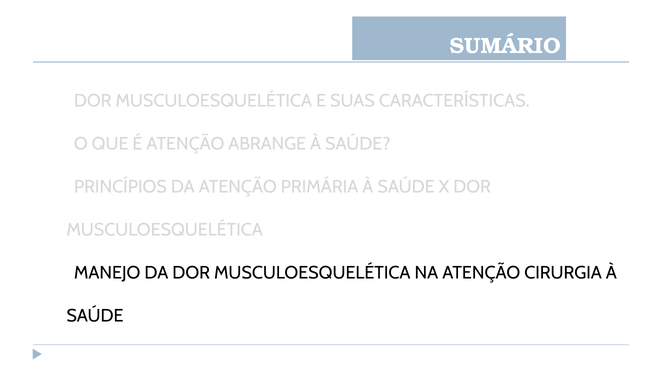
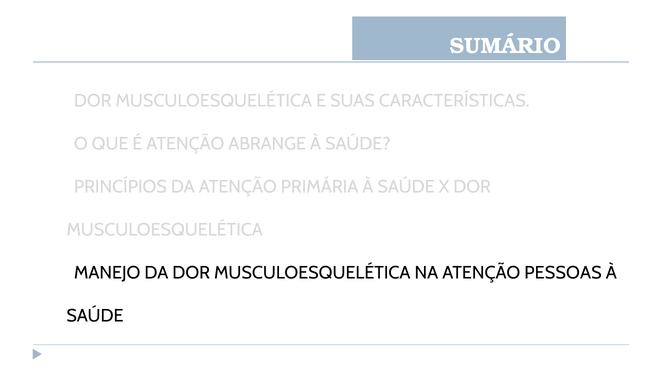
CIRURGIA: CIRURGIA -> PESSOAS
